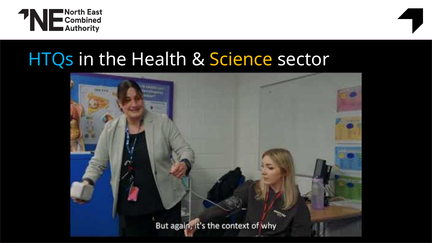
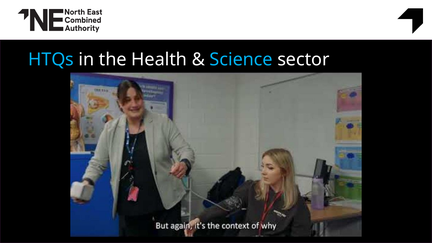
Science colour: yellow -> light blue
